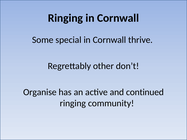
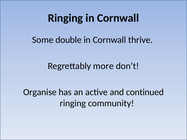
special: special -> double
other: other -> more
